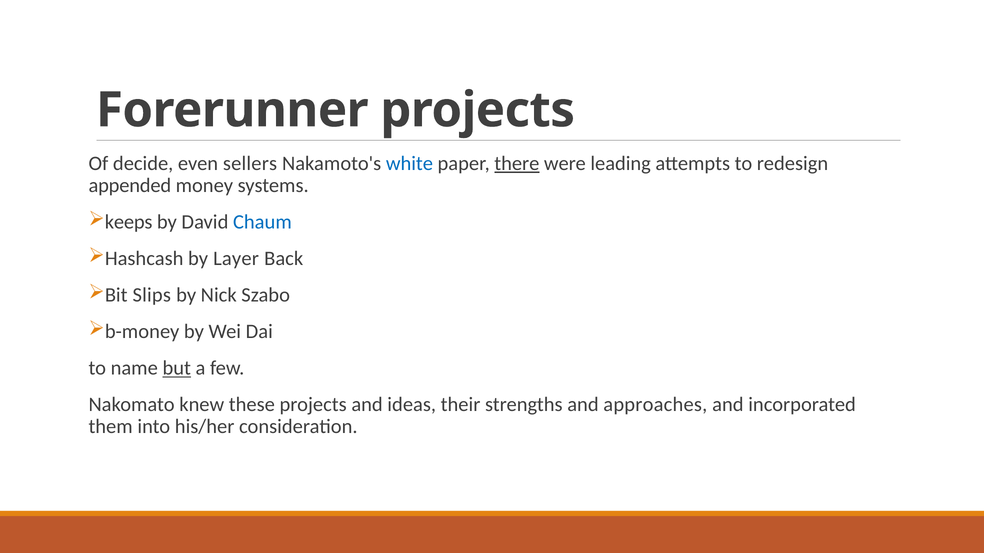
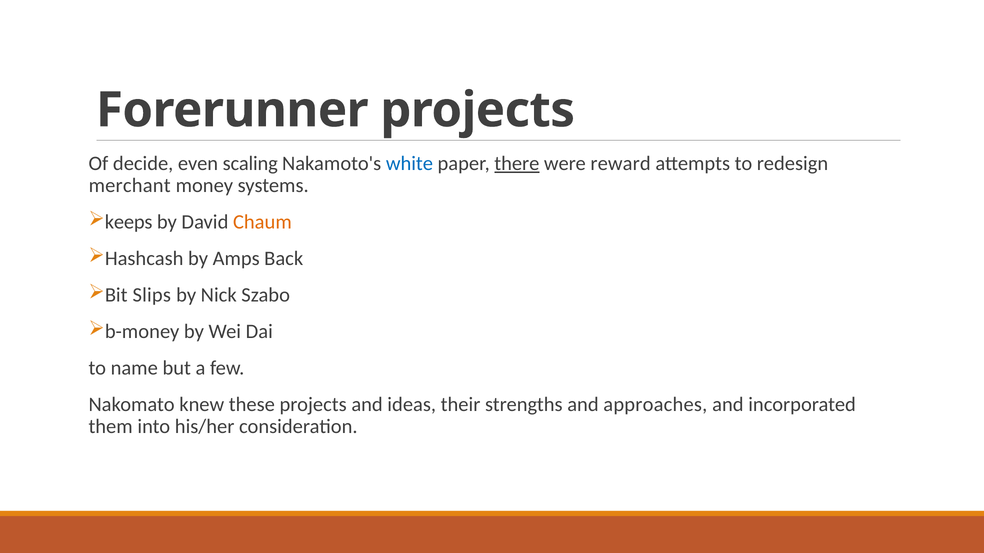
sellers: sellers -> scaling
leading: leading -> reward
appended: appended -> merchant
Chaum colour: blue -> orange
Layer: Layer -> Amps
but underline: present -> none
